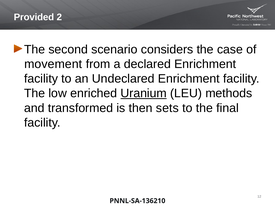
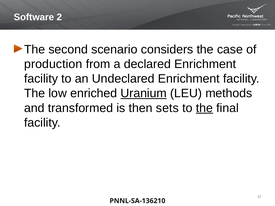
Provided: Provided -> Software
movement: movement -> production
the at (204, 108) underline: none -> present
